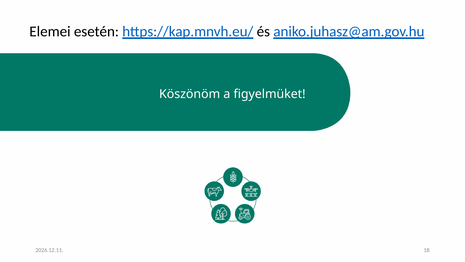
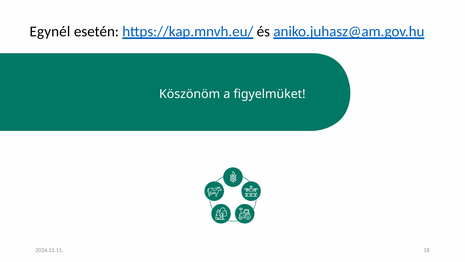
Elemei: Elemei -> Egynél
